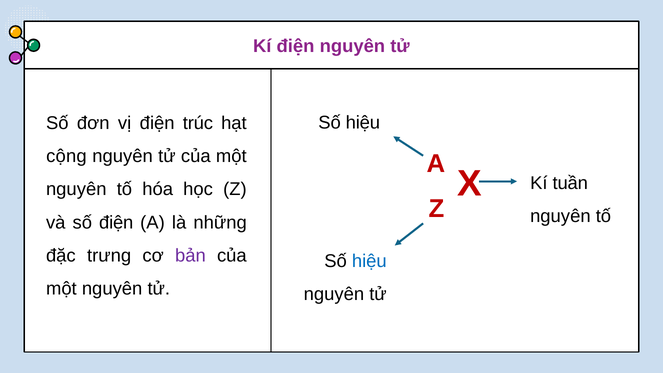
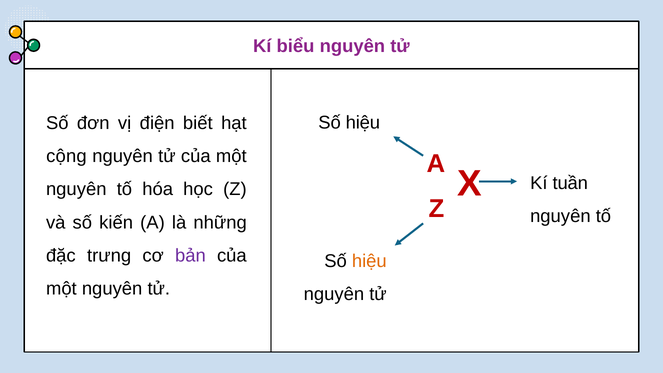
Kí điện: điện -> biểu
trúc: trúc -> biết
số điện: điện -> kiến
hiệu at (369, 261) colour: blue -> orange
